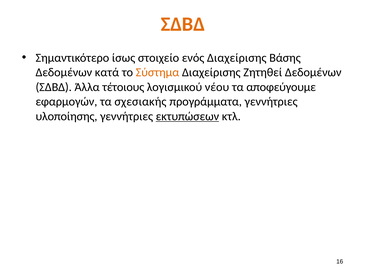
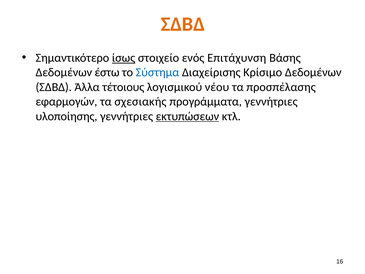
ίσως underline: none -> present
ενός Διαχείρισης: Διαχείρισης -> Επιτάχυνση
κατά: κατά -> έστω
Σύστημα colour: orange -> blue
Ζητηθεί: Ζητηθεί -> Κρίσιμο
αποφεύγουμε: αποφεύγουμε -> προσπέλασης
